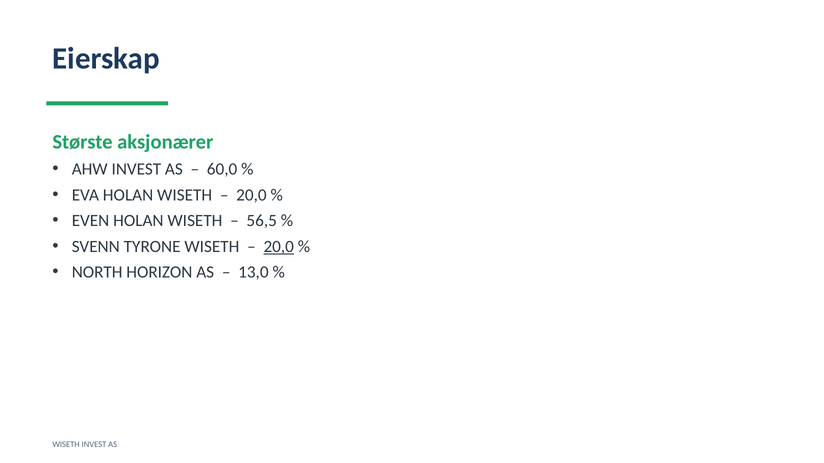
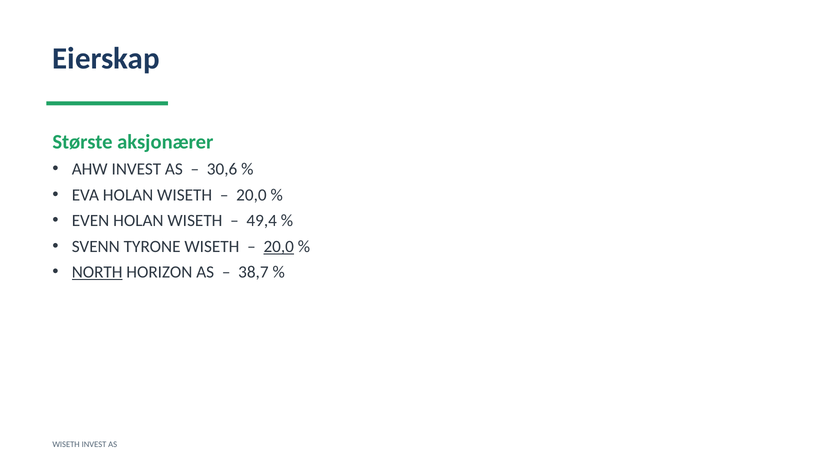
60,0: 60,0 -> 30,6
56,5: 56,5 -> 49,4
NORTH underline: none -> present
13,0: 13,0 -> 38,7
